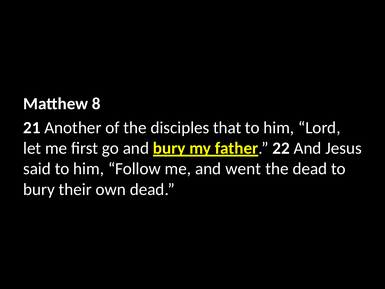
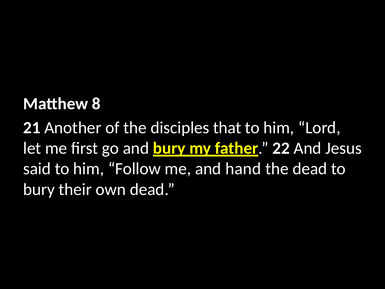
went: went -> hand
